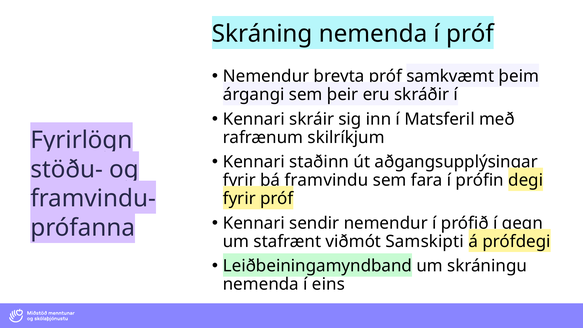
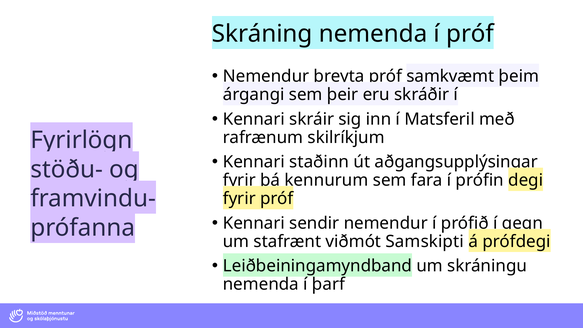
framvindu: framvindu -> kennurum
eins: eins -> þarf
